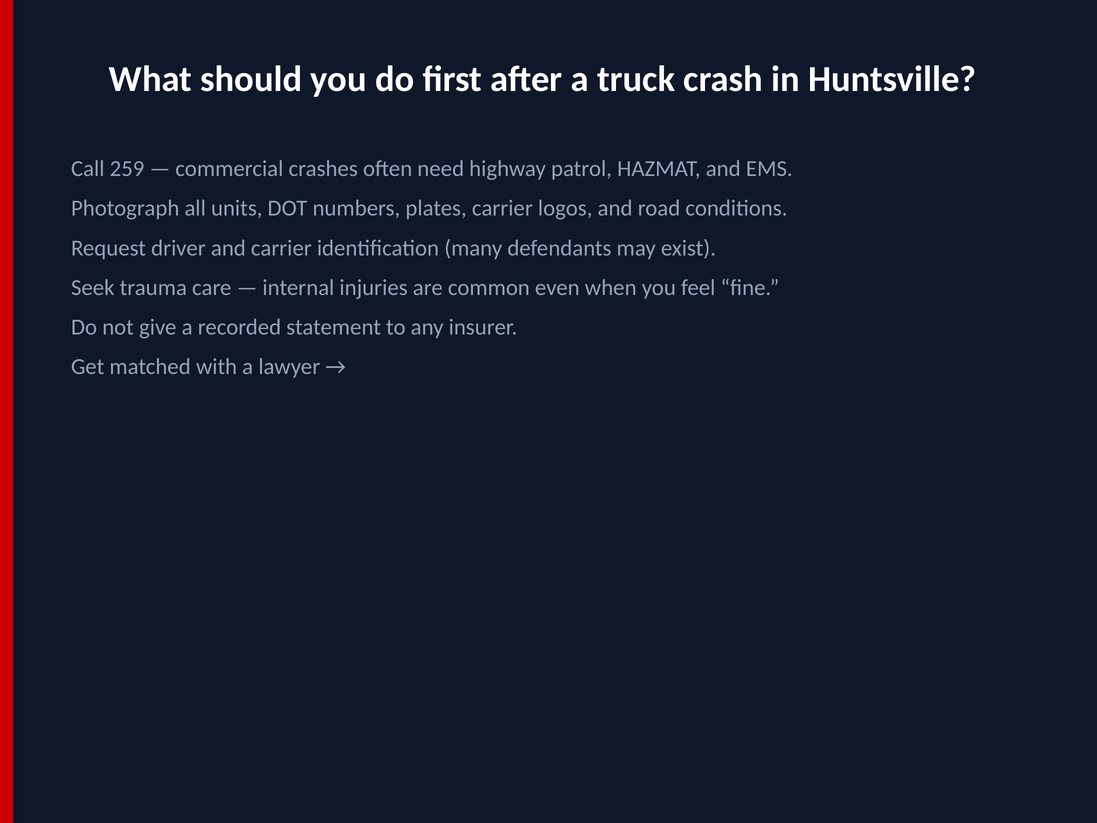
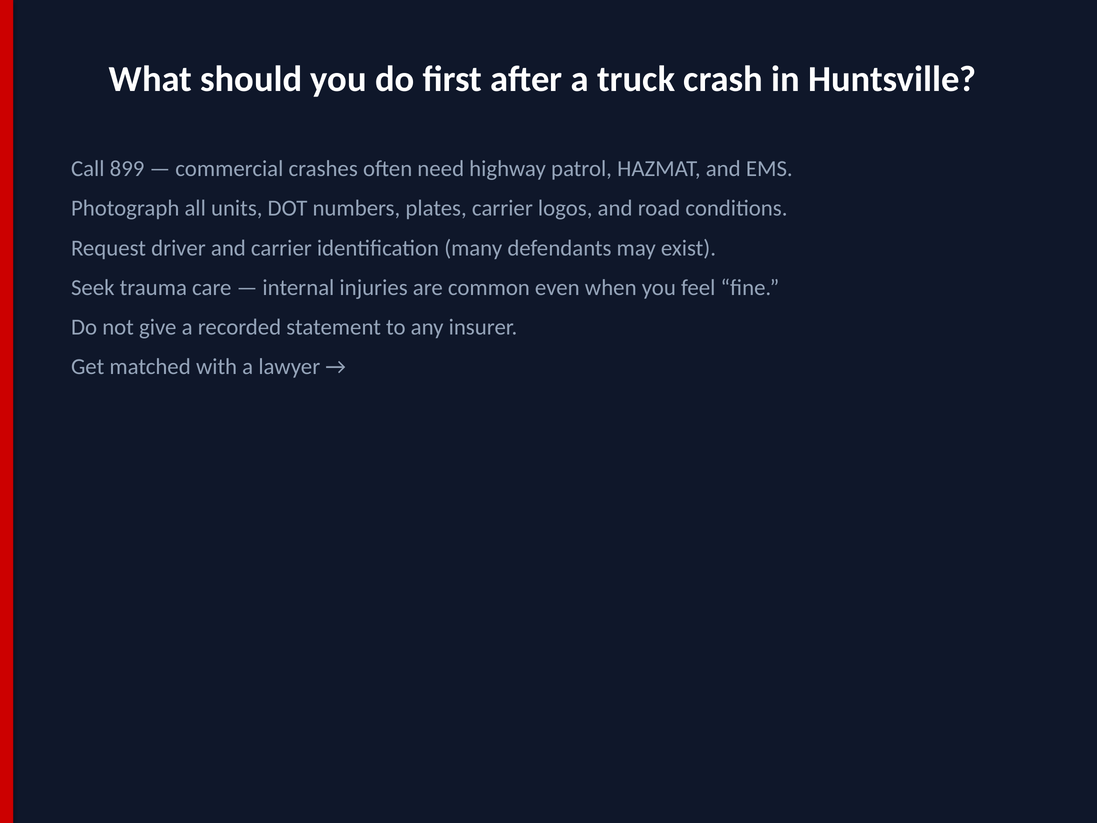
259: 259 -> 899
